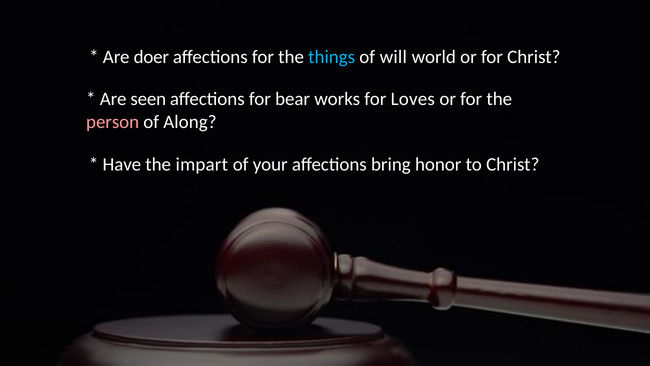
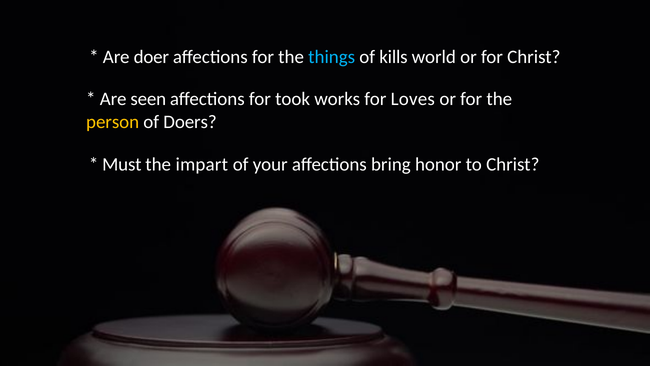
will: will -> kills
bear: bear -> took
person colour: pink -> yellow
Along: Along -> Doers
Have: Have -> Must
